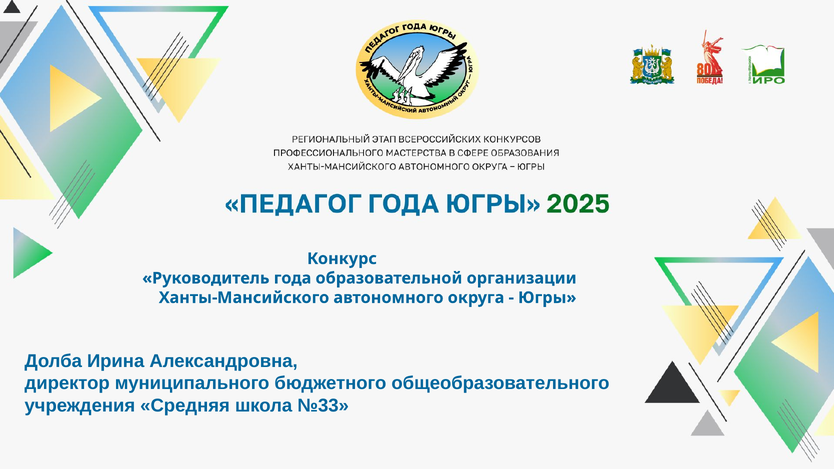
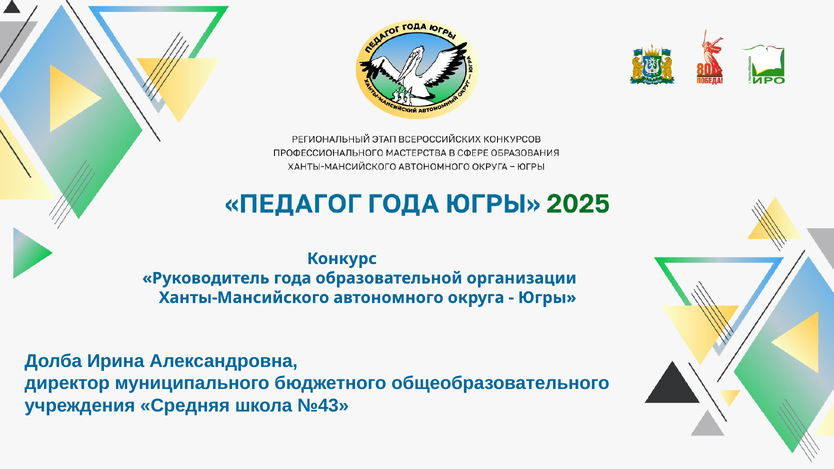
№33: №33 -> №43
